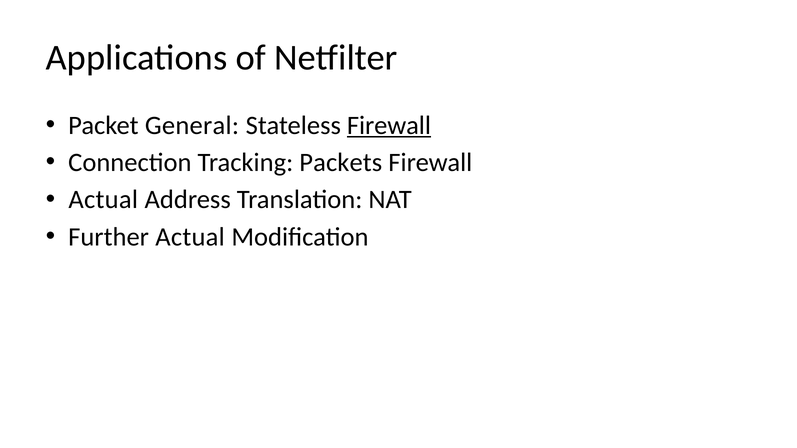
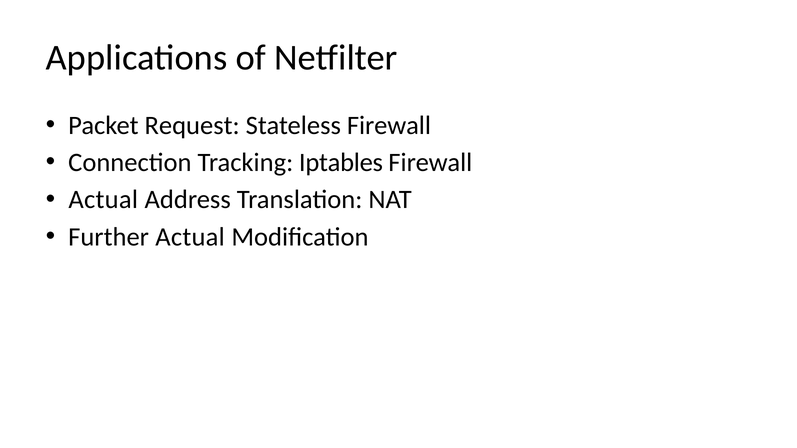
General: General -> Request
Firewall at (389, 125) underline: present -> none
Packets: Packets -> Iptables
